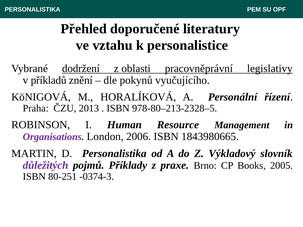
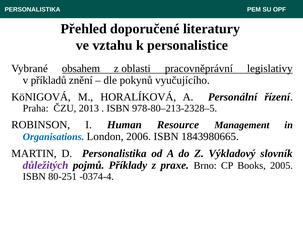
dodržení: dodržení -> obsahem
Organisations colour: purple -> blue
-0374-3: -0374-3 -> -0374-4
